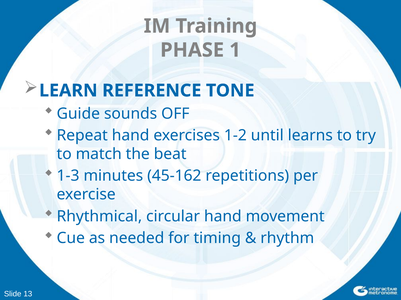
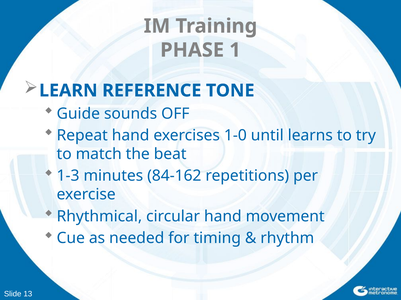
1-2: 1-2 -> 1-0
45-162: 45-162 -> 84-162
